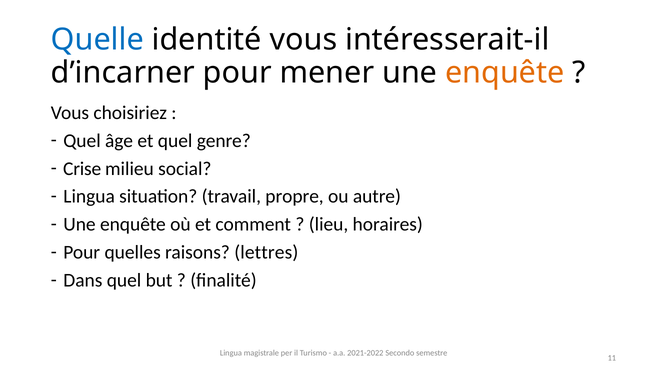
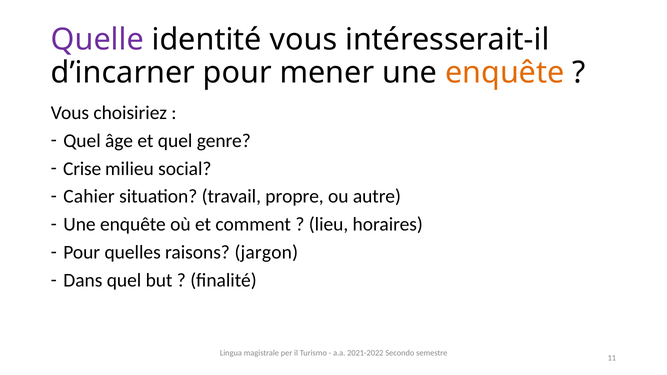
Quelle colour: blue -> purple
Lingua at (89, 197): Lingua -> Cahier
lettres: lettres -> jargon
